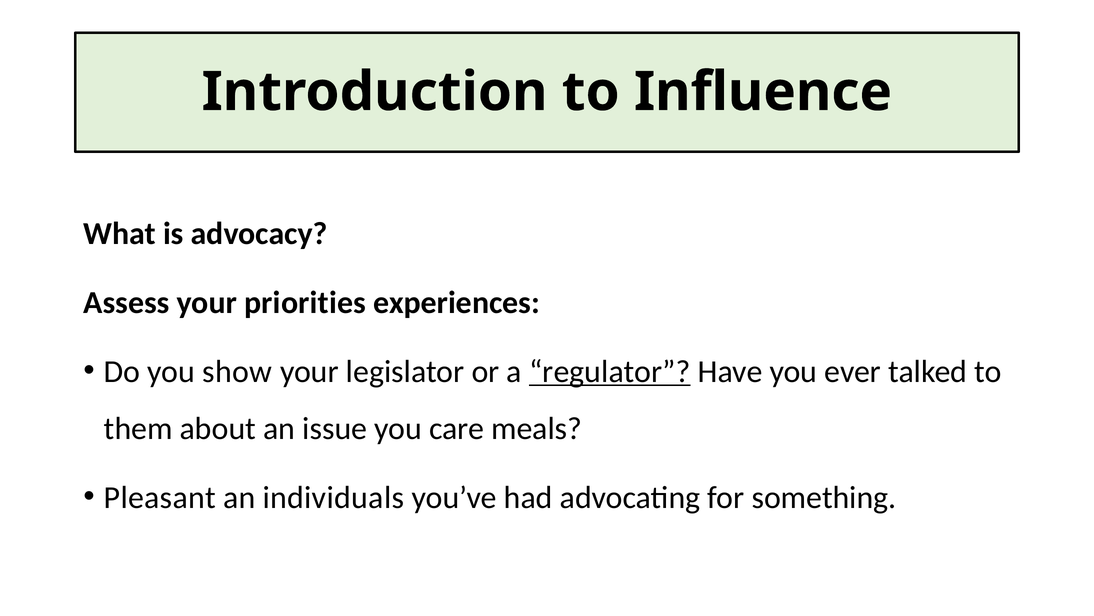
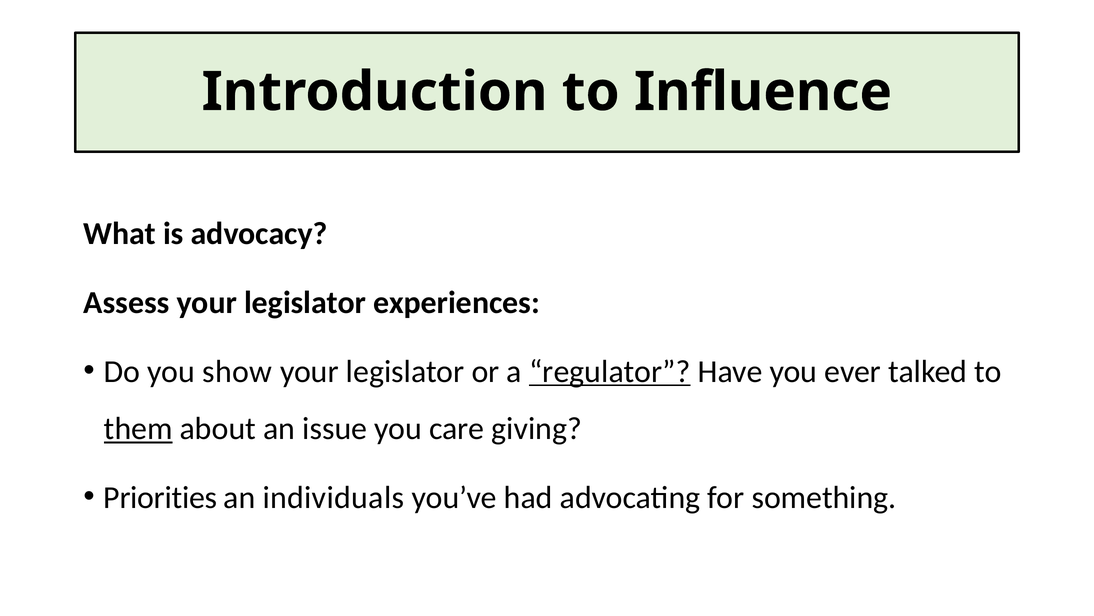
Assess your priorities: priorities -> legislator
them underline: none -> present
meals: meals -> giving
Pleasant: Pleasant -> Priorities
